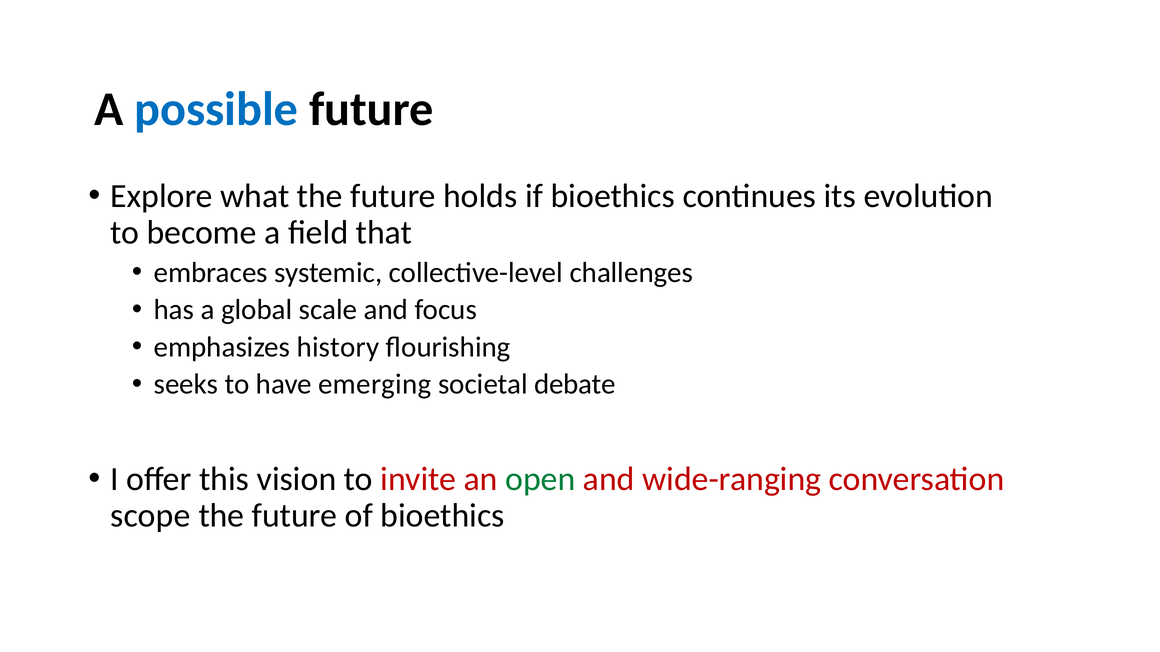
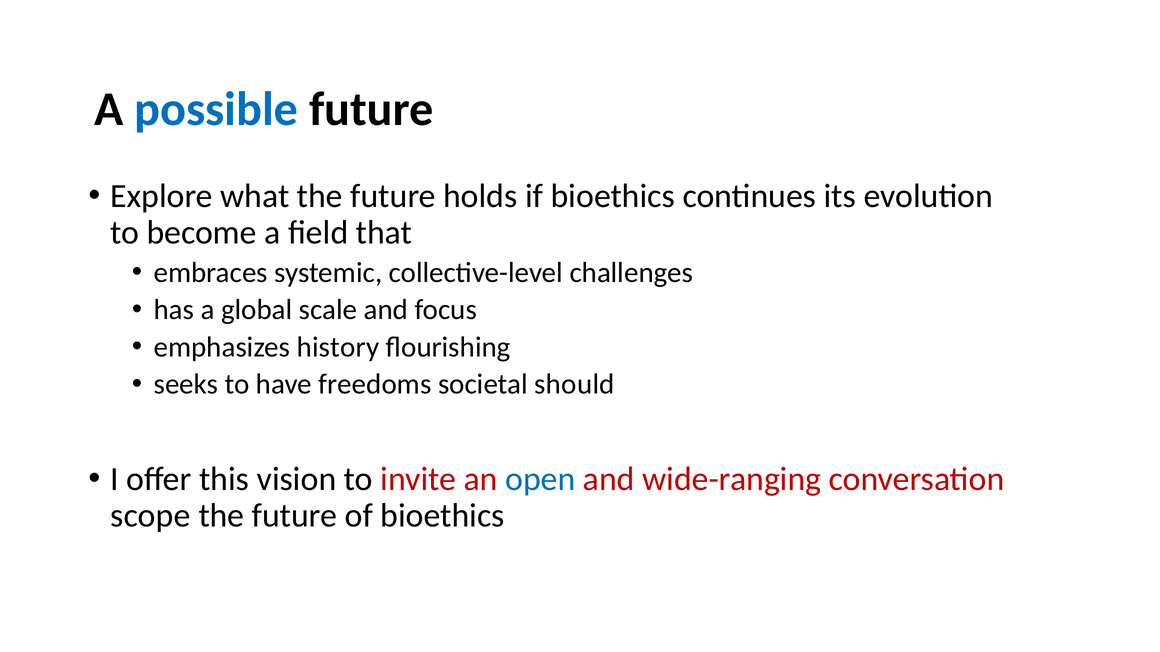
emerging: emerging -> freedoms
debate: debate -> should
open colour: green -> blue
